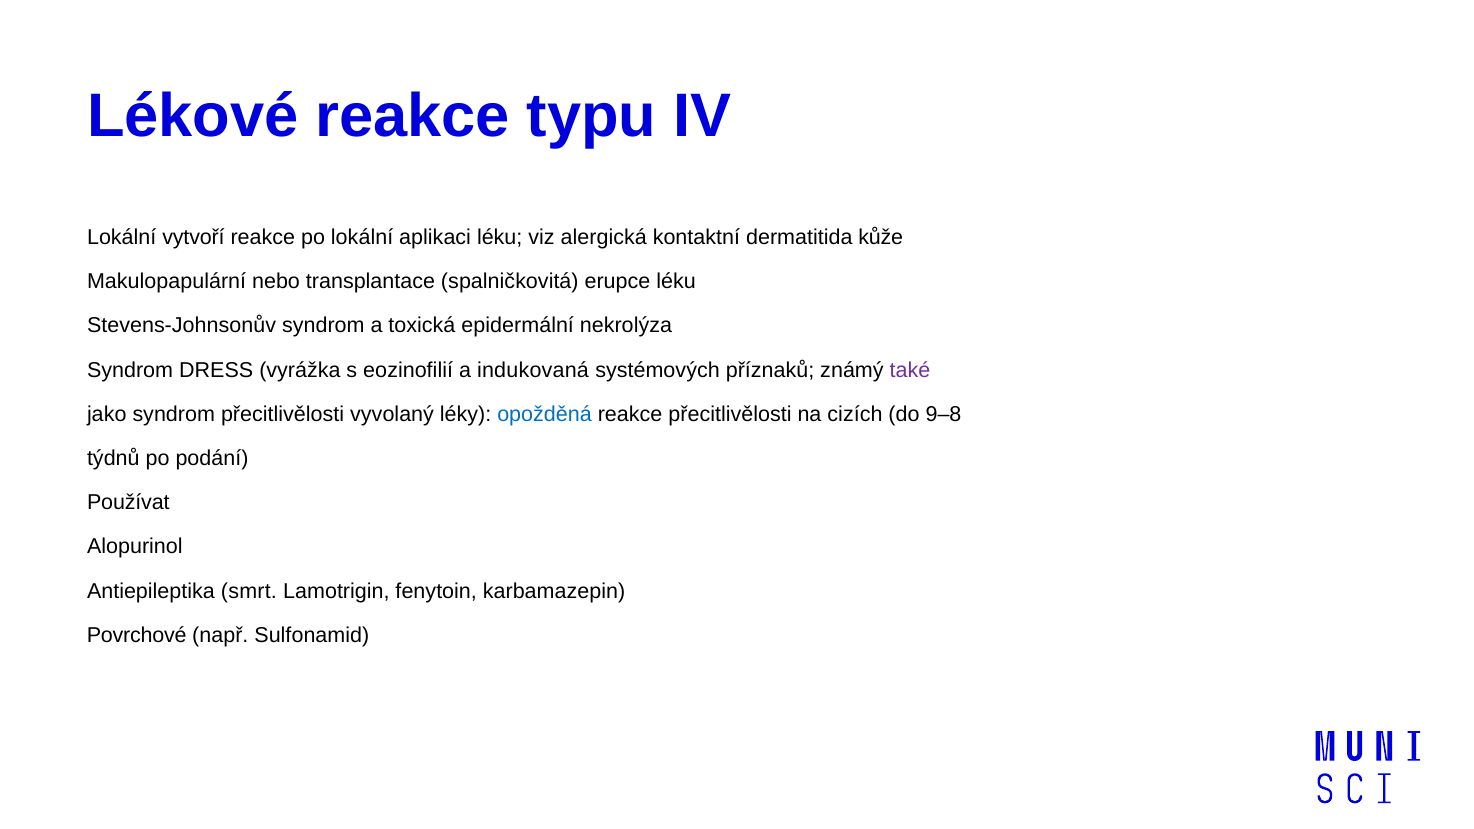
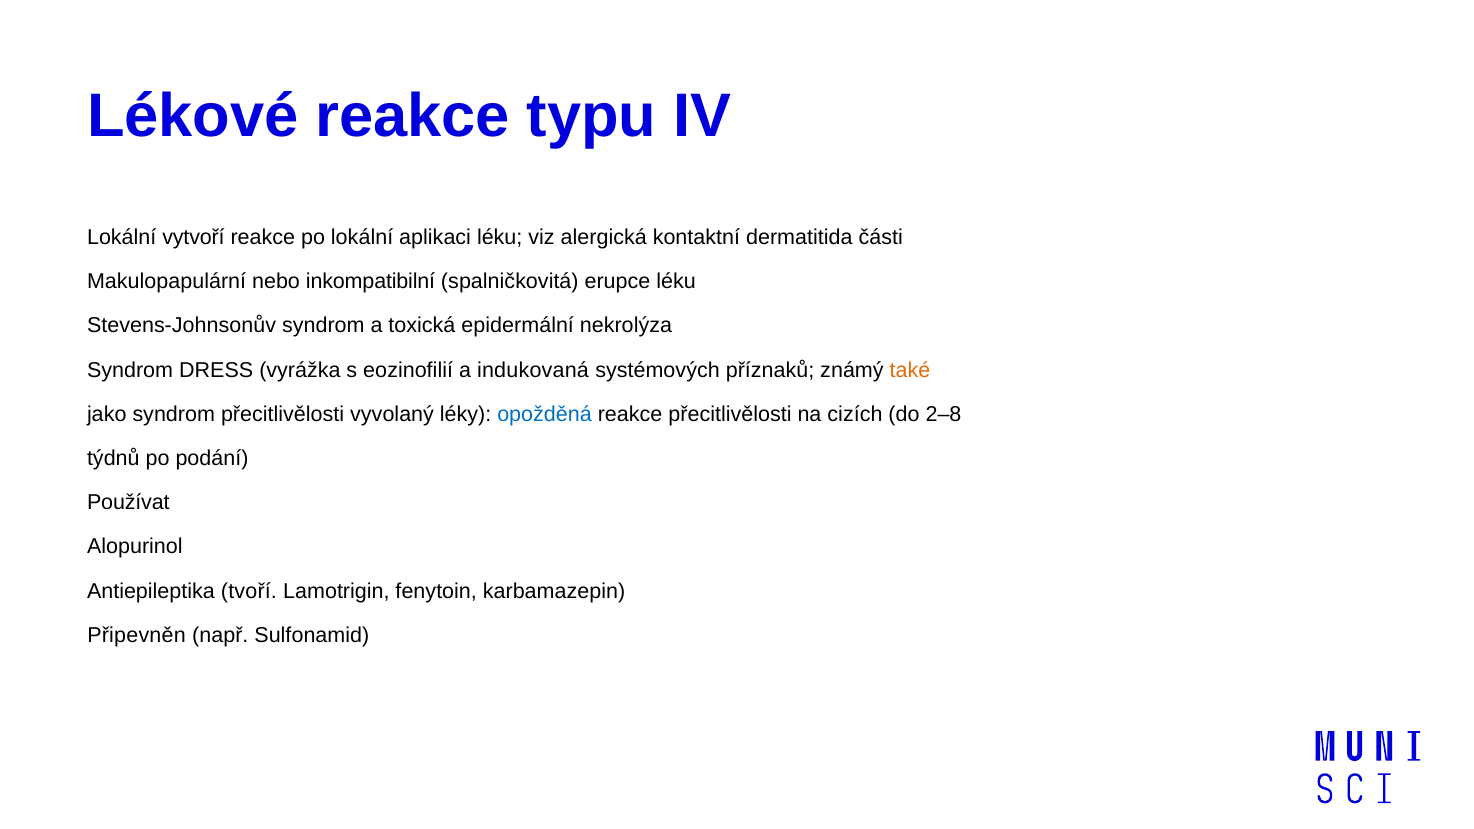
kůže: kůže -> části
transplantace: transplantace -> inkompatibilní
také colour: purple -> orange
9–8: 9–8 -> 2–8
smrt: smrt -> tvoří
Povrchové: Povrchové -> Připevněn
